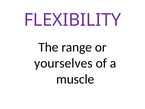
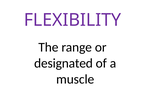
yourselves: yourselves -> designated
